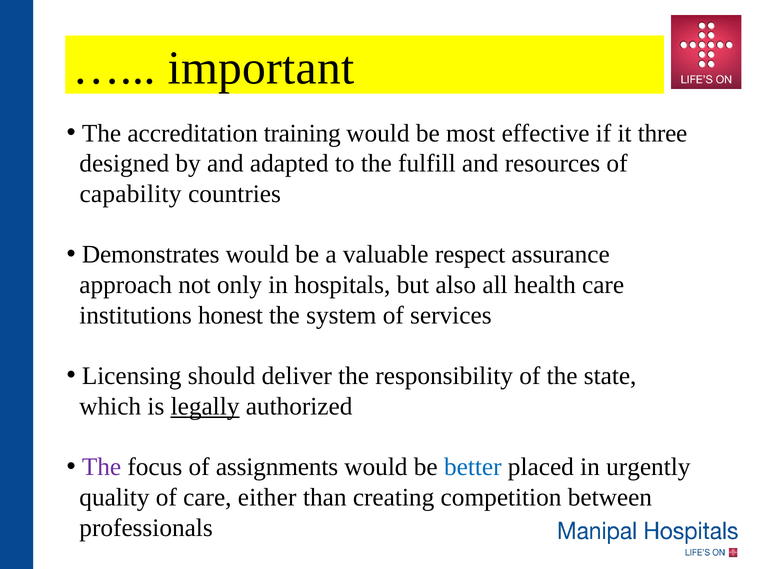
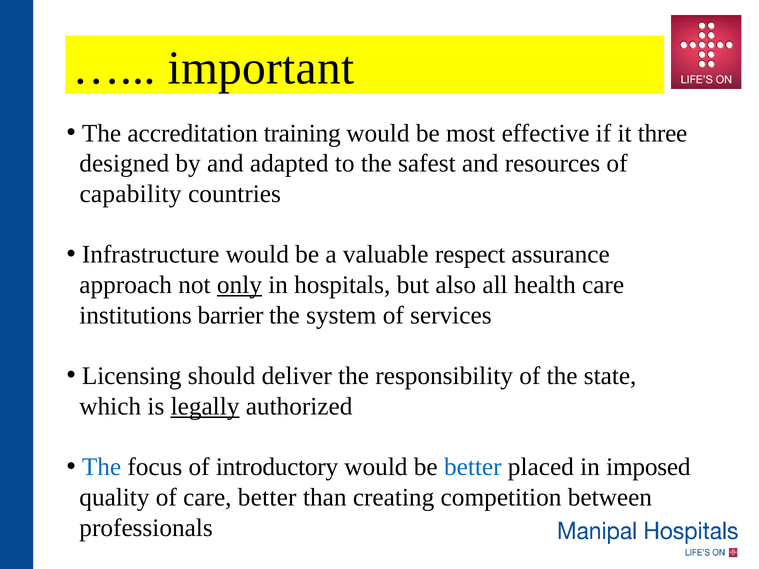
fulfill: fulfill -> safest
Demonstrates: Demonstrates -> Infrastructure
only underline: none -> present
honest: honest -> barrier
The at (102, 467) colour: purple -> blue
assignments: assignments -> introductory
urgently: urgently -> imposed
care either: either -> better
